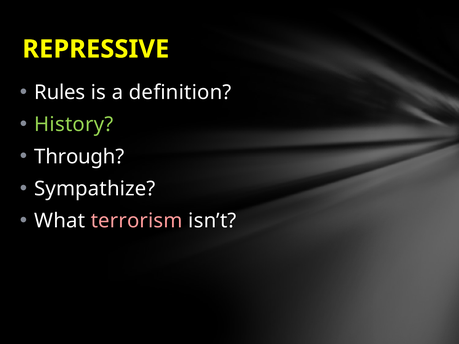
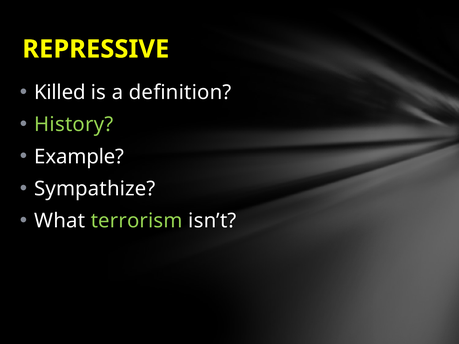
Rules: Rules -> Killed
Through: Through -> Example
terrorism colour: pink -> light green
